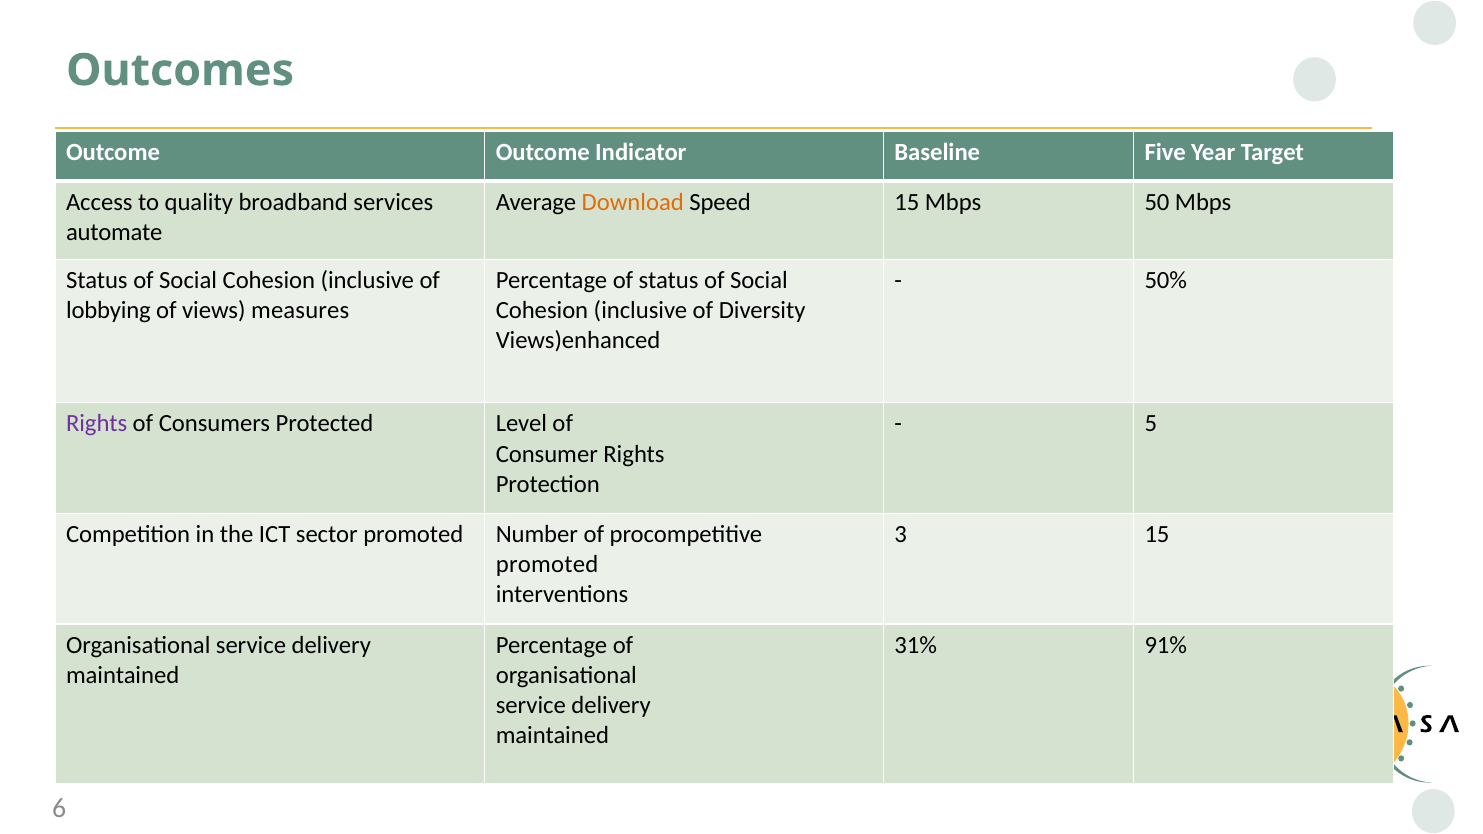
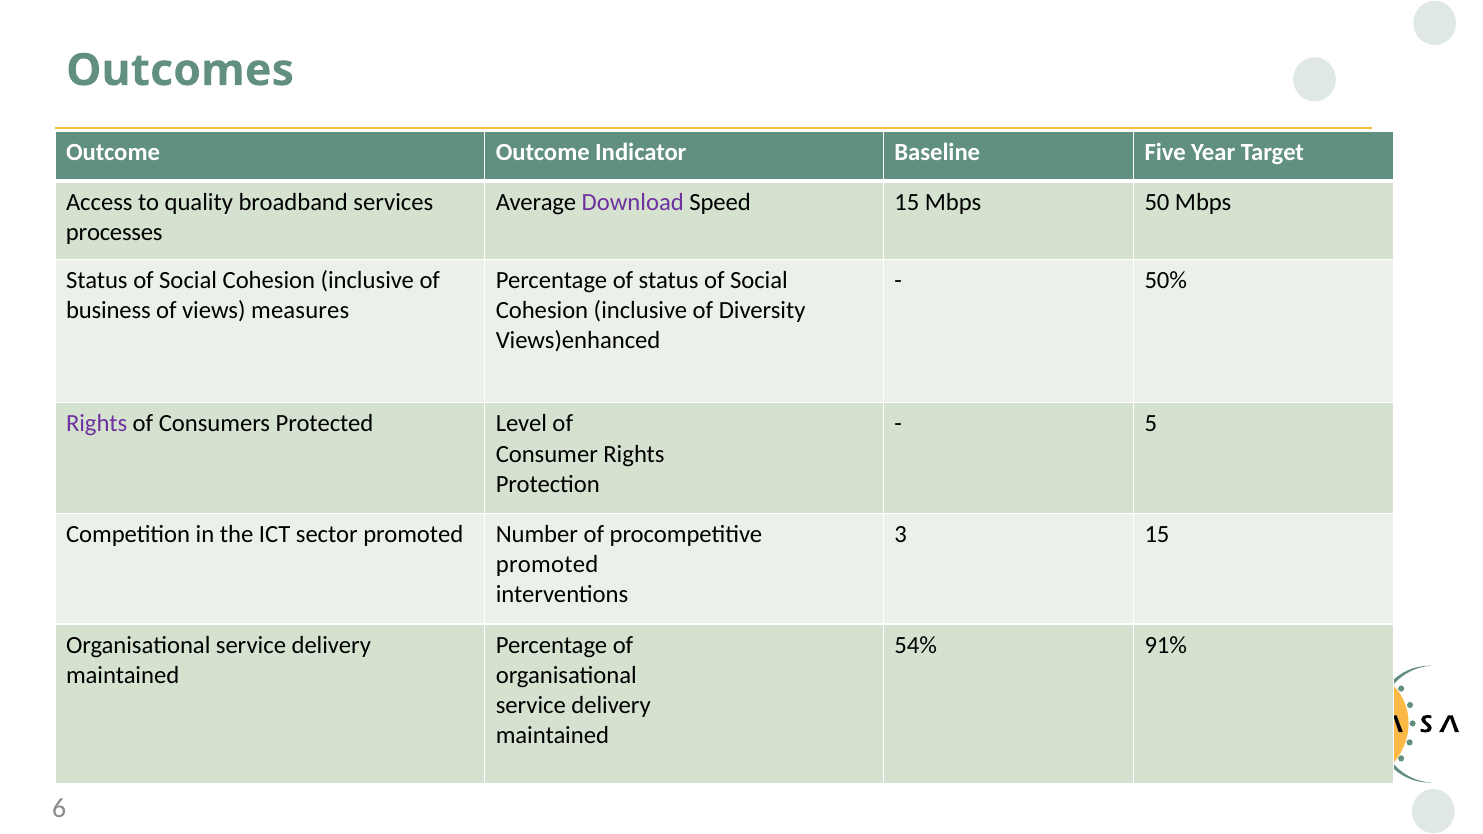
Download colour: orange -> purple
automate: automate -> processes
lobbying: lobbying -> business
31%: 31% -> 54%
